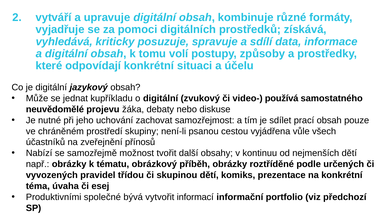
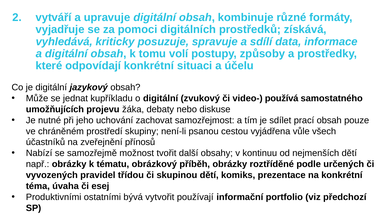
neuvědomělé: neuvědomělé -> umožňujících
společné: společné -> ostatními
informací: informací -> používají
